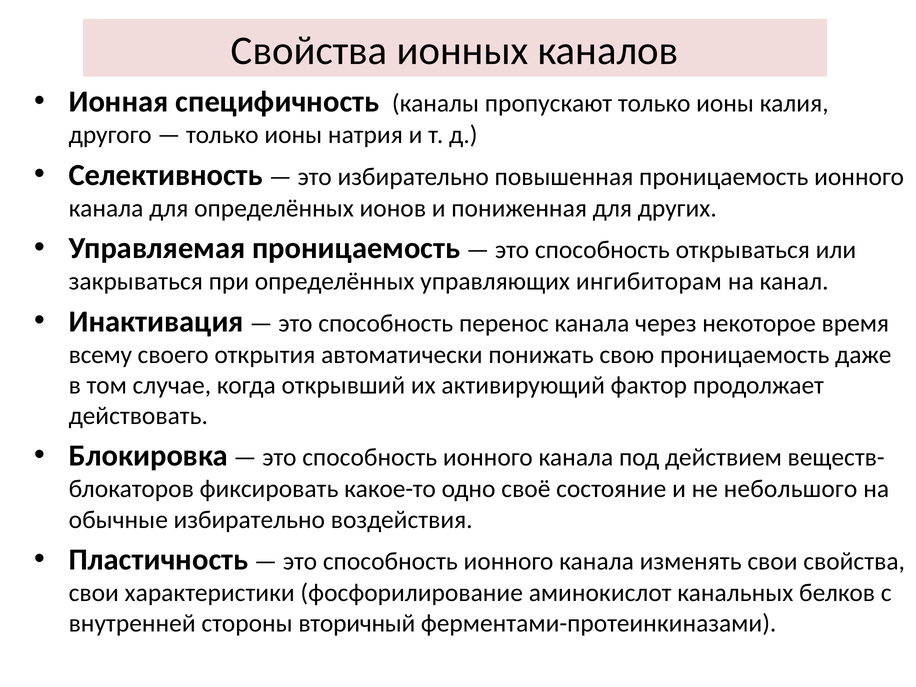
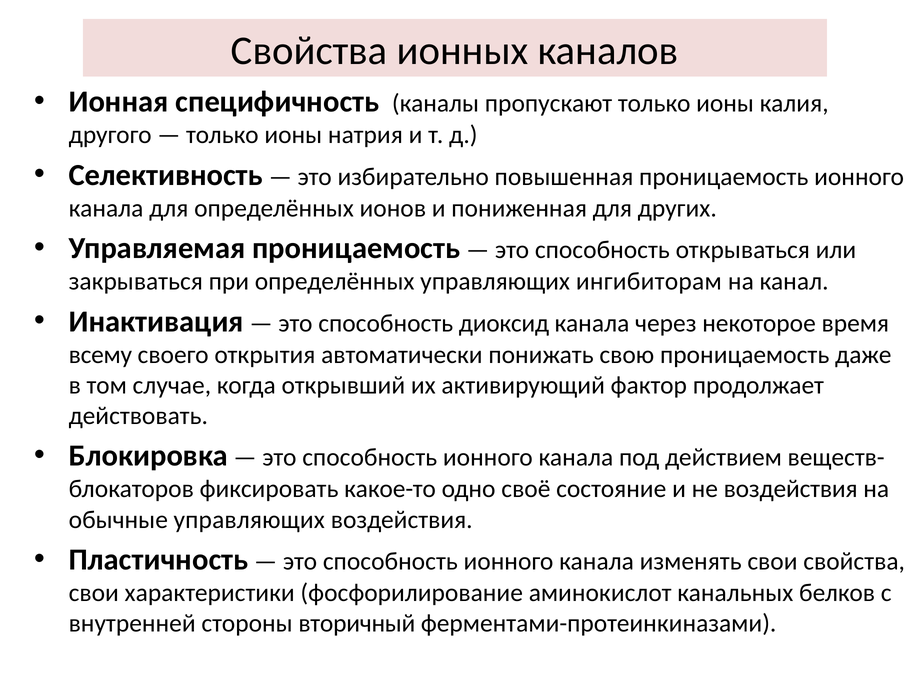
перенос: перенос -> диоксид
не небольшого: небольшого -> воздействия
обычные избирательно: избирательно -> управляющих
